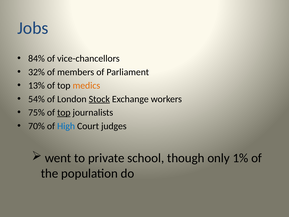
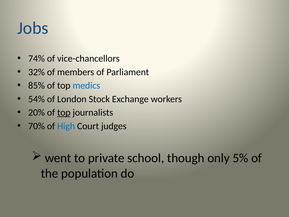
84%: 84% -> 74%
13%: 13% -> 85%
medics colour: orange -> blue
Stock underline: present -> none
75%: 75% -> 20%
1%: 1% -> 5%
